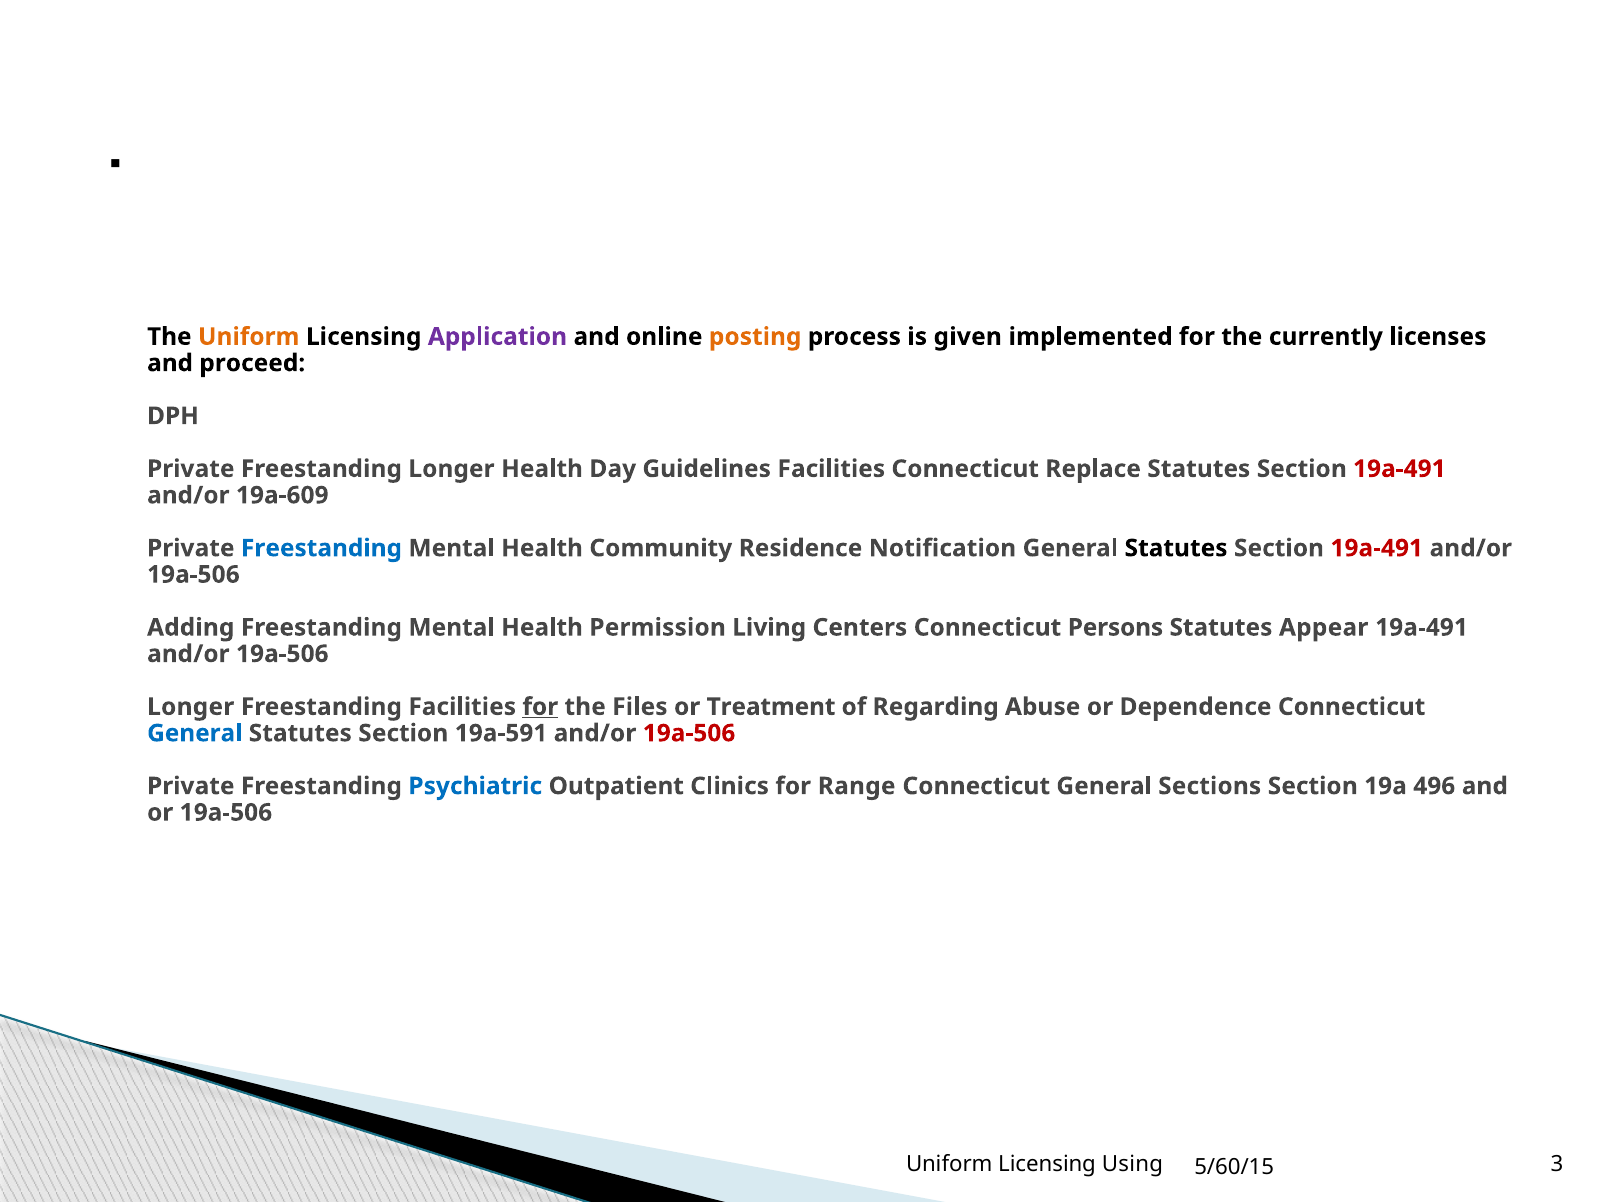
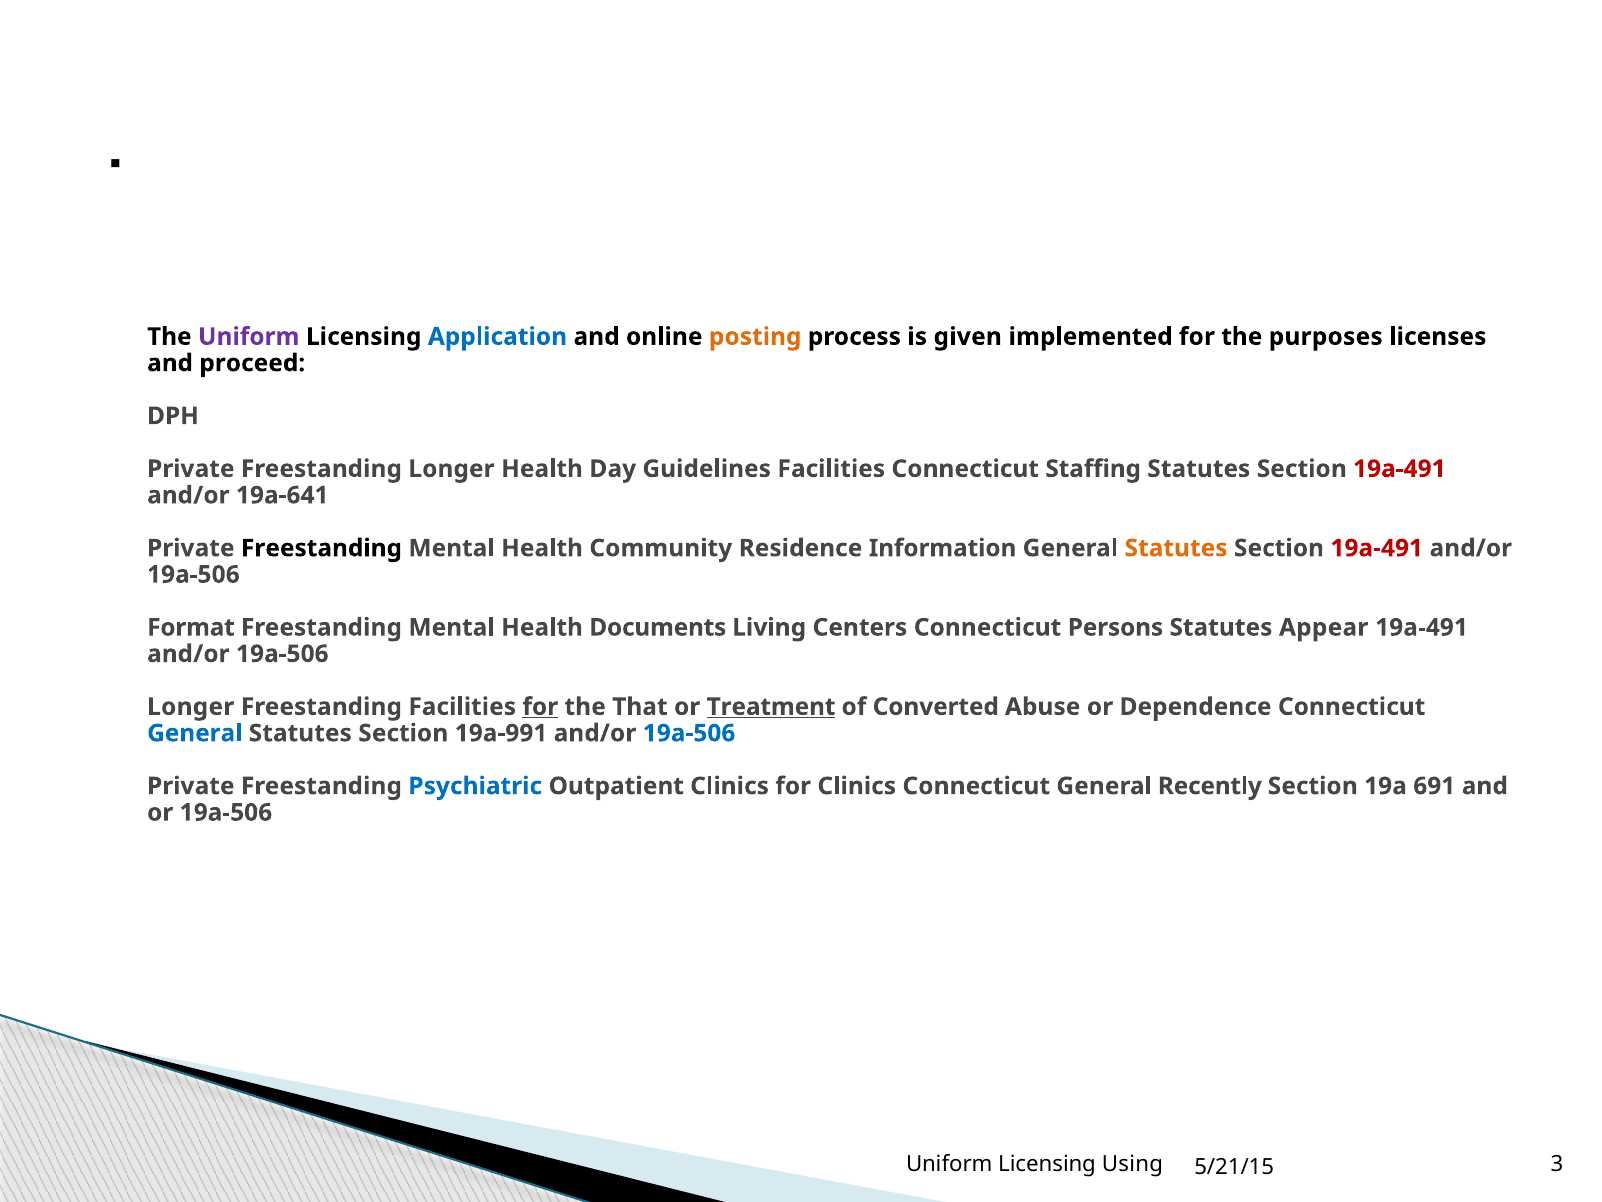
Uniform at (249, 337) colour: orange -> purple
Application colour: purple -> blue
currently: currently -> purposes
Replace: Replace -> Staffing
19a-609: 19a-609 -> 19a-641
Freestanding at (321, 548) colour: blue -> black
Notification: Notification -> Information
Statutes at (1176, 548) colour: black -> orange
Adding: Adding -> Format
Permission: Permission -> Documents
Files: Files -> That
Treatment underline: none -> present
Regarding: Regarding -> Converted
19a-591: 19a-591 -> 19a-991
19a-506 at (689, 733) colour: red -> blue
for Range: Range -> Clinics
Sections: Sections -> Recently
496: 496 -> 691
5/60/15: 5/60/15 -> 5/21/15
